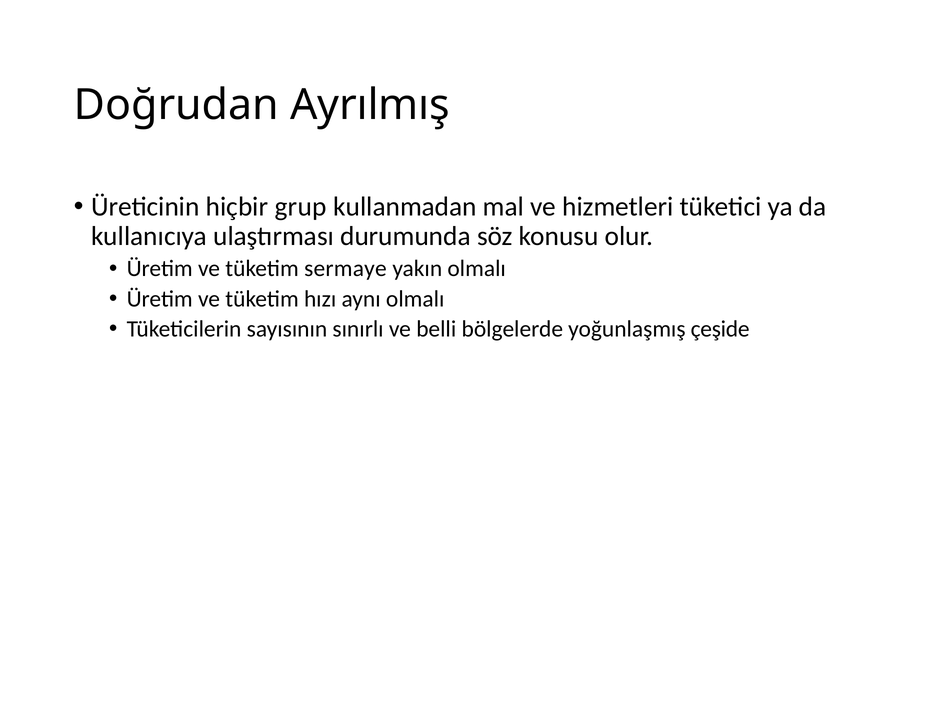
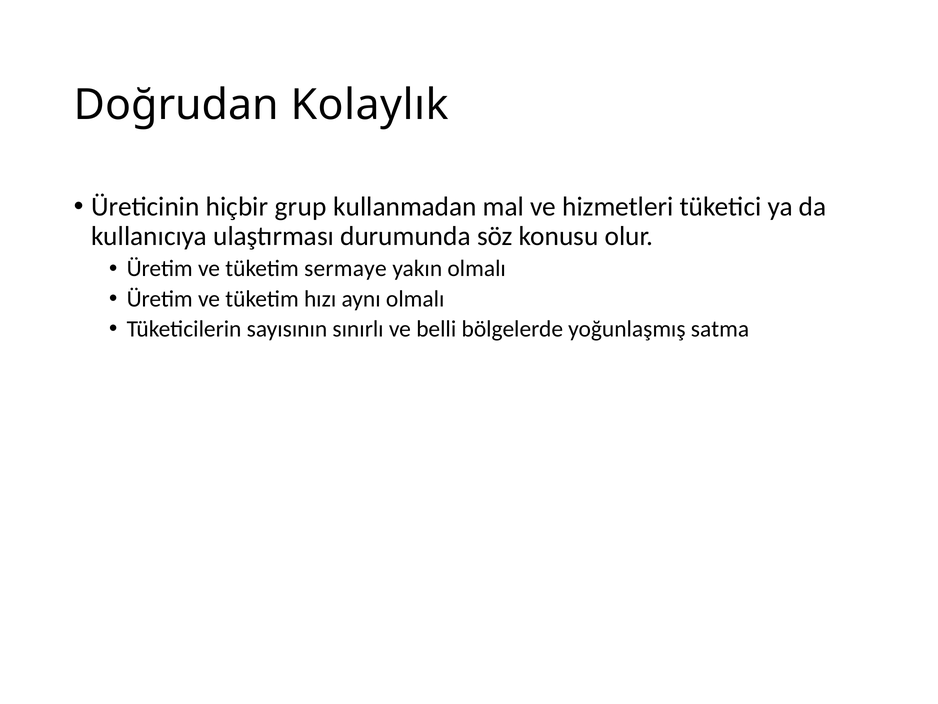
Ayrılmış: Ayrılmış -> Kolaylık
çeşide: çeşide -> satma
